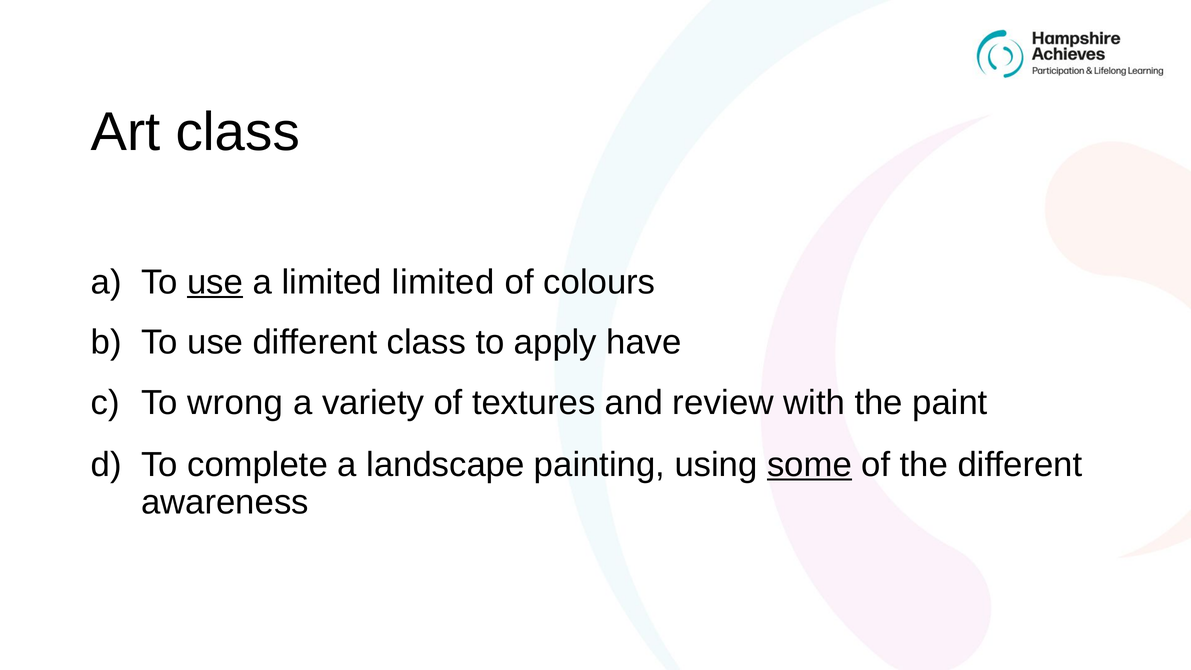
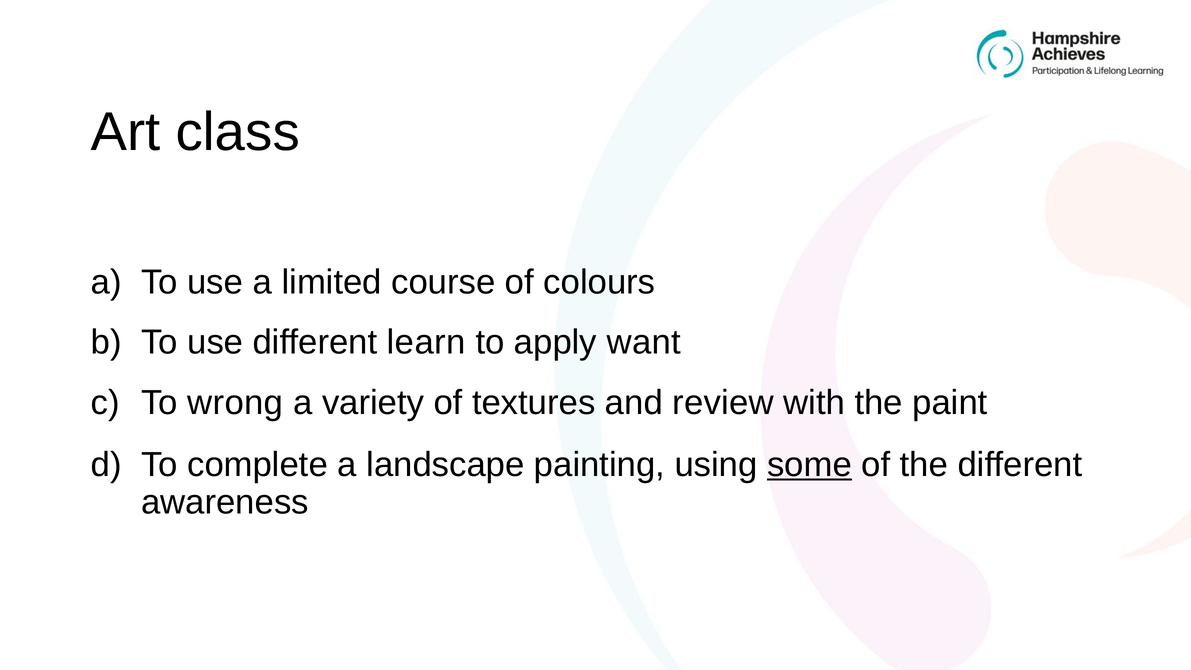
use at (215, 282) underline: present -> none
limited limited: limited -> course
different class: class -> learn
have: have -> want
